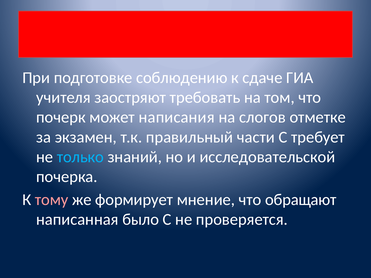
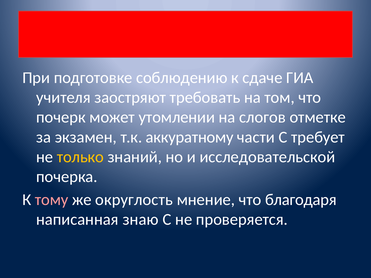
написания: написания -> утомлении
правильный: правильный -> аккуратному
только colour: light blue -> yellow
формирует: формирует -> округлость
обращают: обращают -> благодаря
было: было -> знаю
